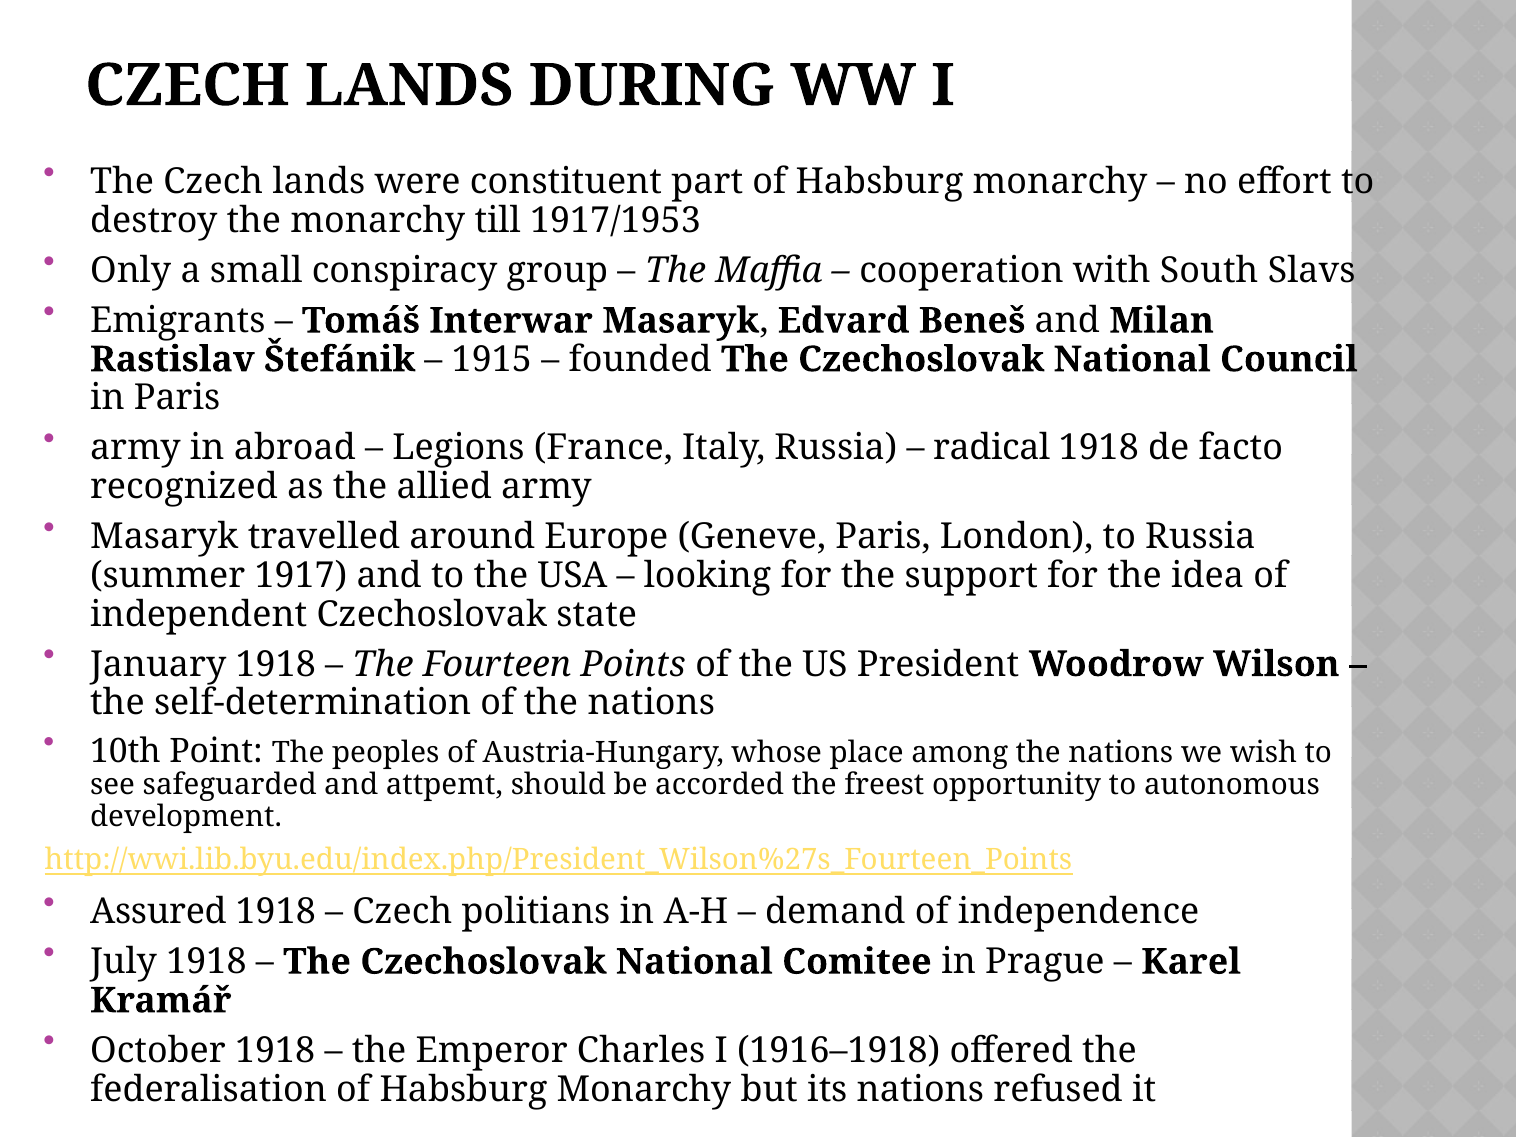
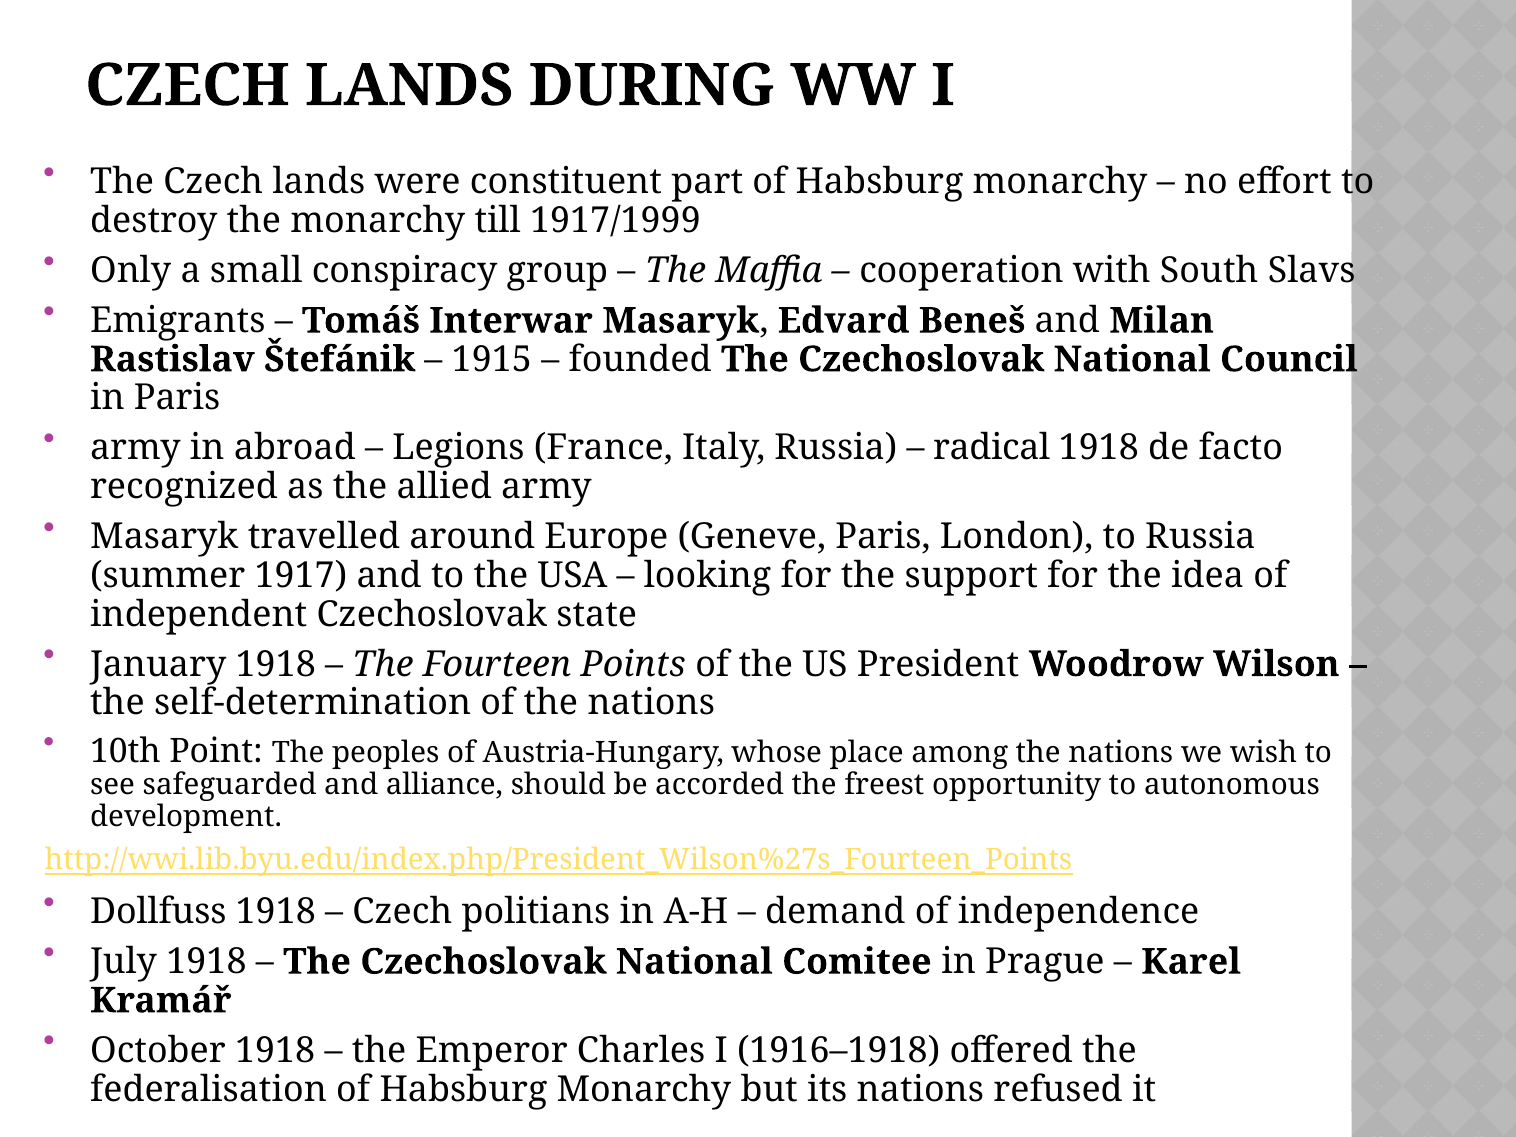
1917/1953: 1917/1953 -> 1917/1999
attpemt: attpemt -> alliance
Assured: Assured -> Dollfuss
